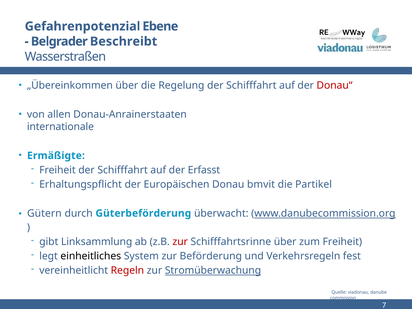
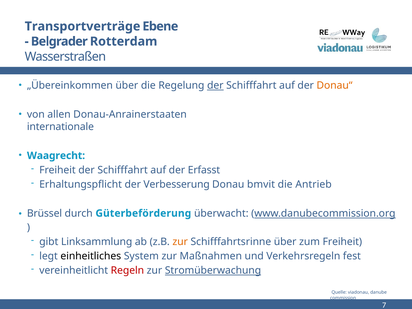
Gefahrenpotenzial: Gefahrenpotenzial -> Transportverträge
Beschreibt: Beschreibt -> Rotterdam
der at (215, 86) underline: none -> present
Donau“ colour: red -> orange
Ermäßigte: Ermäßigte -> Waagrecht
Europäischen: Europäischen -> Verbesserung
Partikel: Partikel -> Antrieb
Gütern: Gütern -> Brüssel
zur at (180, 242) colour: red -> orange
Beförderung: Beförderung -> Maßnahmen
